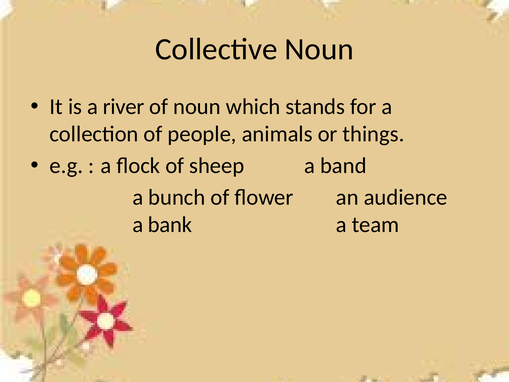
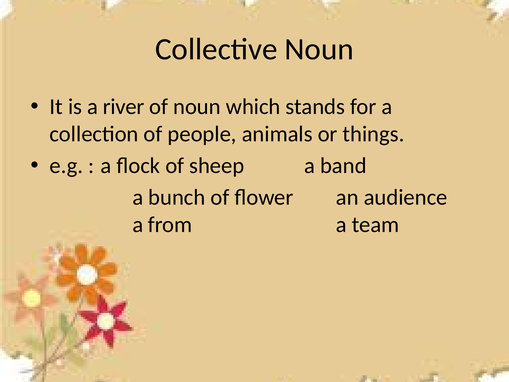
bank: bank -> from
